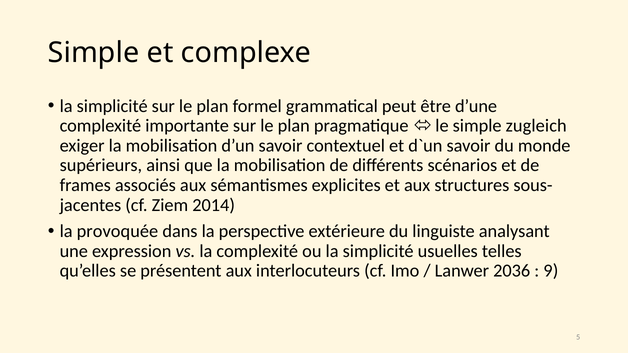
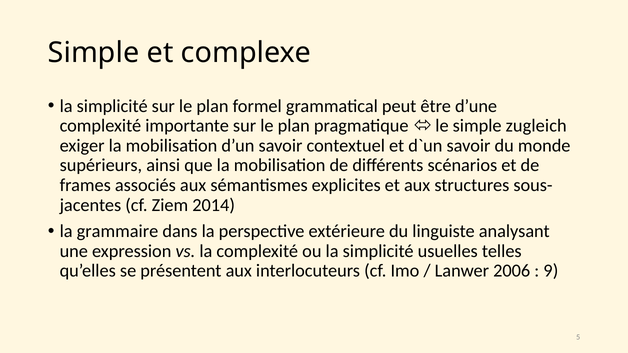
provoquée: provoquée -> grammaire
2036: 2036 -> 2006
